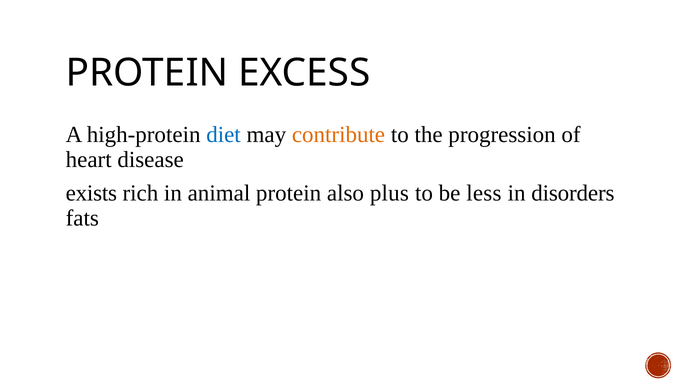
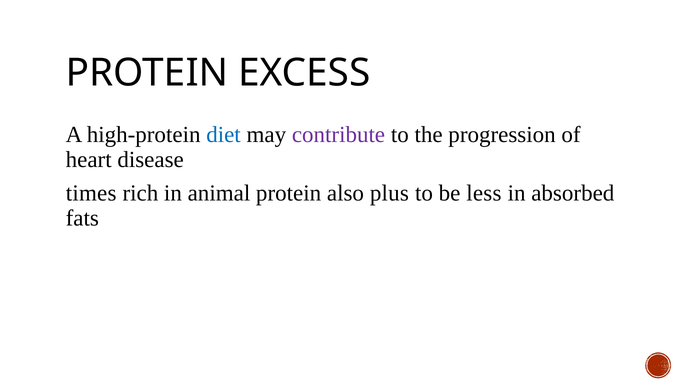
contribute colour: orange -> purple
exists: exists -> times
disorders: disorders -> absorbed
